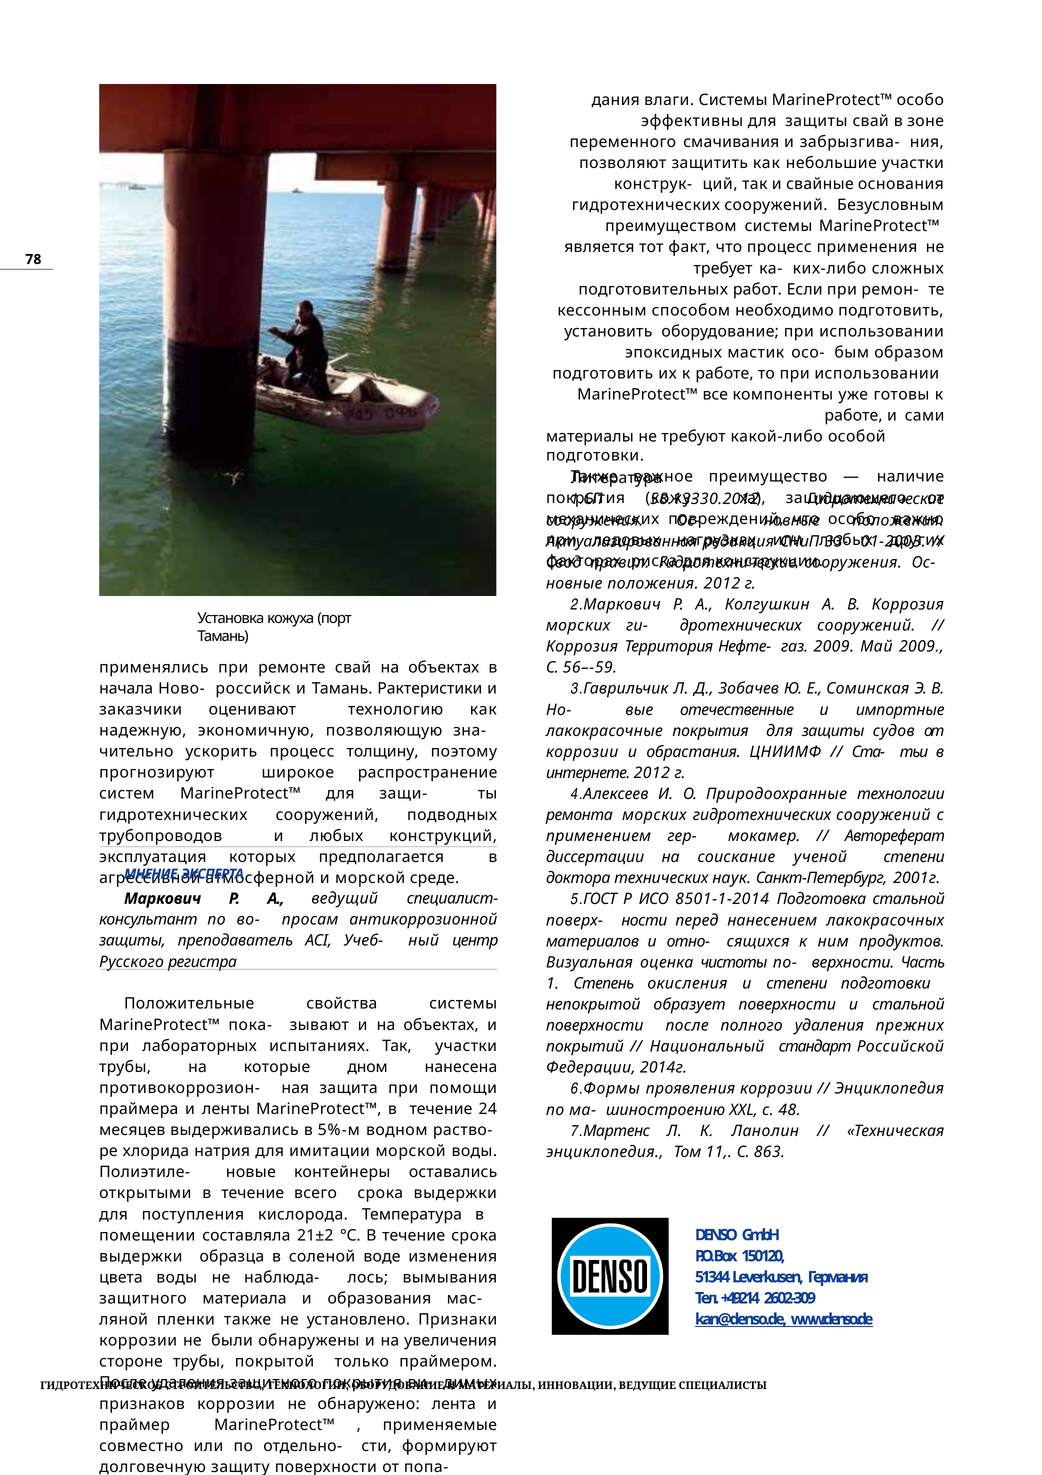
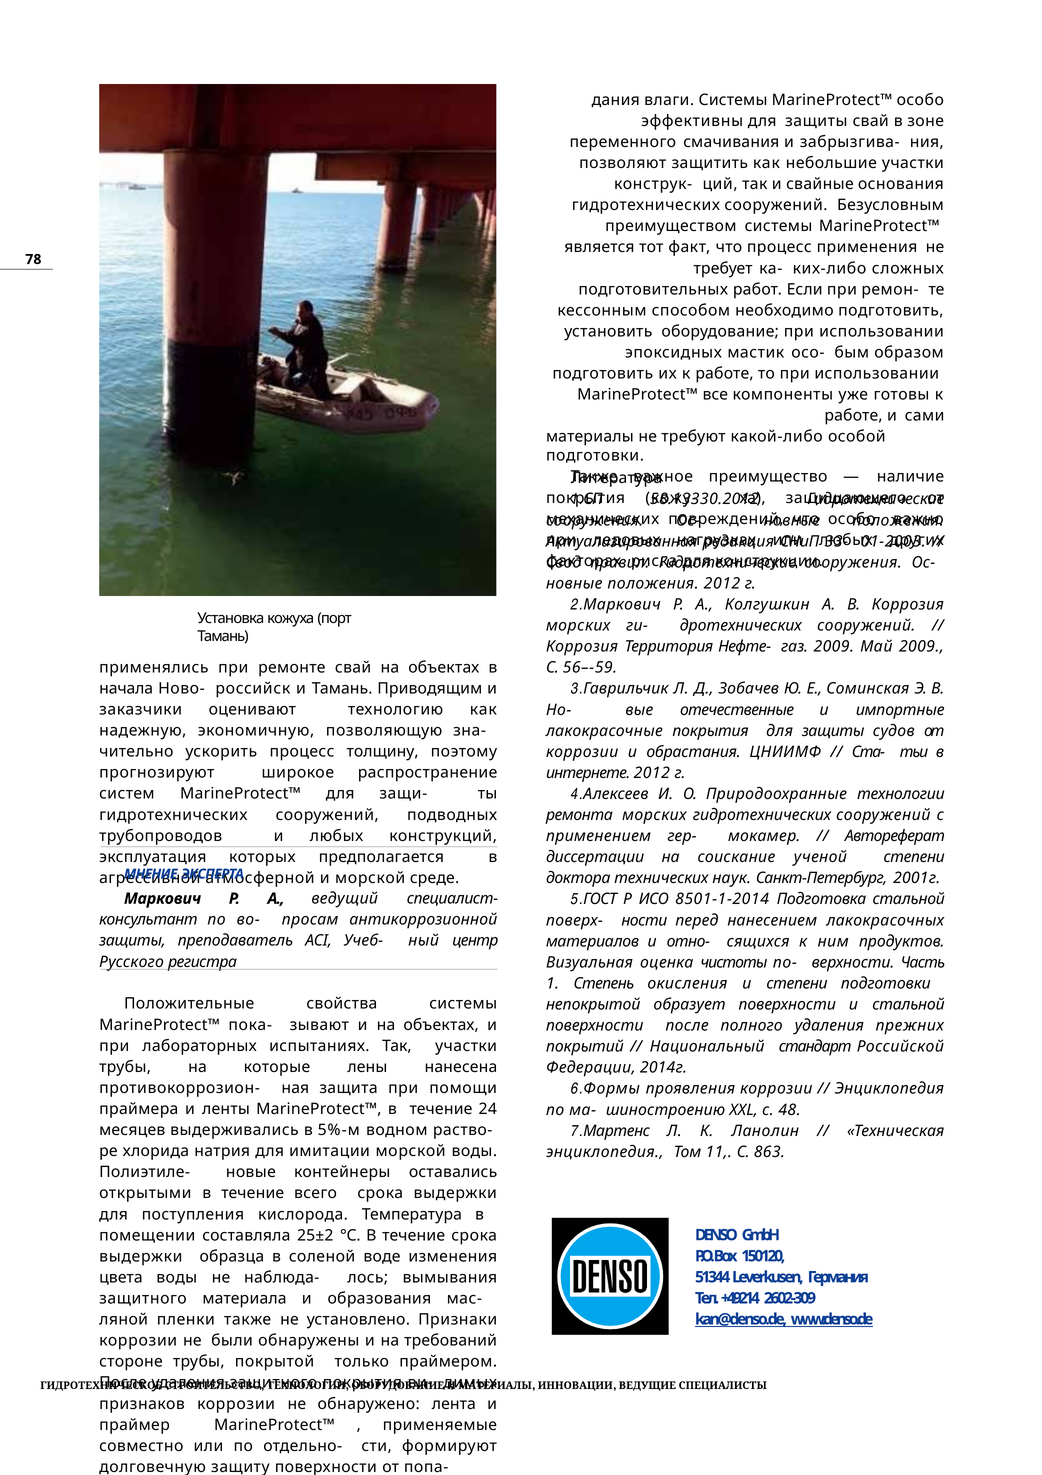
Рактеристики: Рактеристики -> Приводящим
дном: дном -> лены
21±2: 21±2 -> 25±2
увеличения: увеличения -> требований
